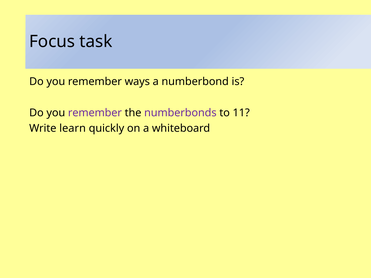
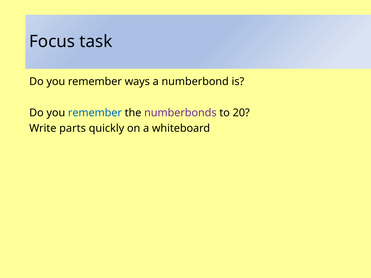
remember at (95, 113) colour: purple -> blue
11: 11 -> 20
learn: learn -> parts
